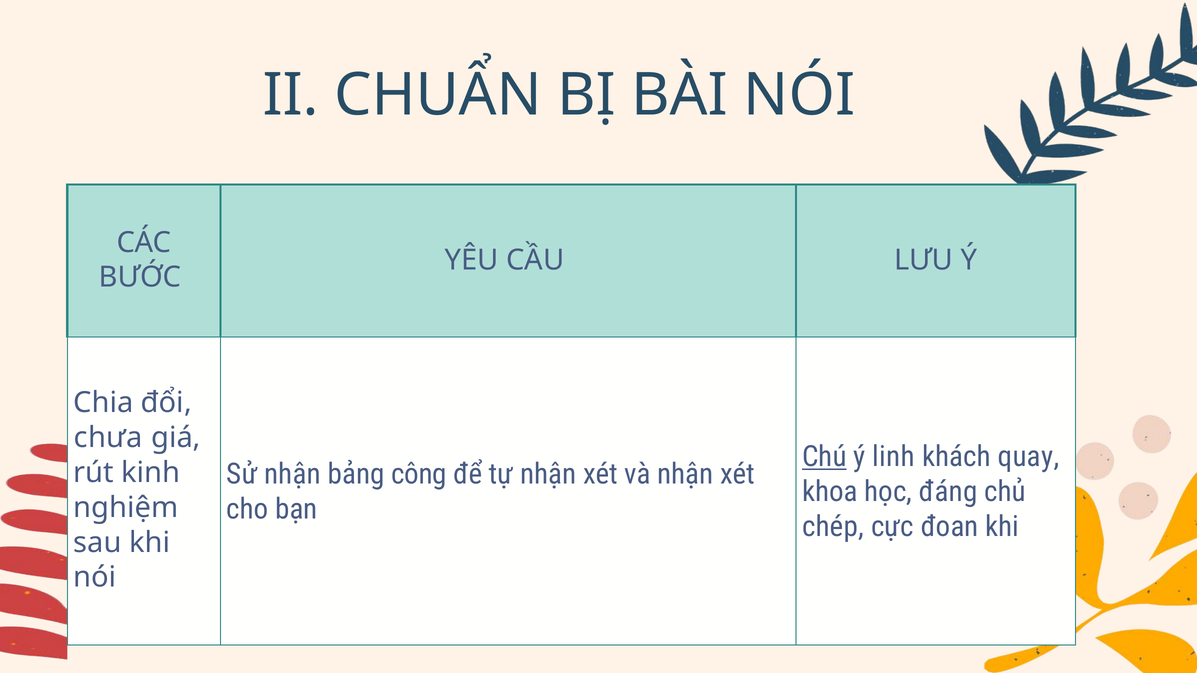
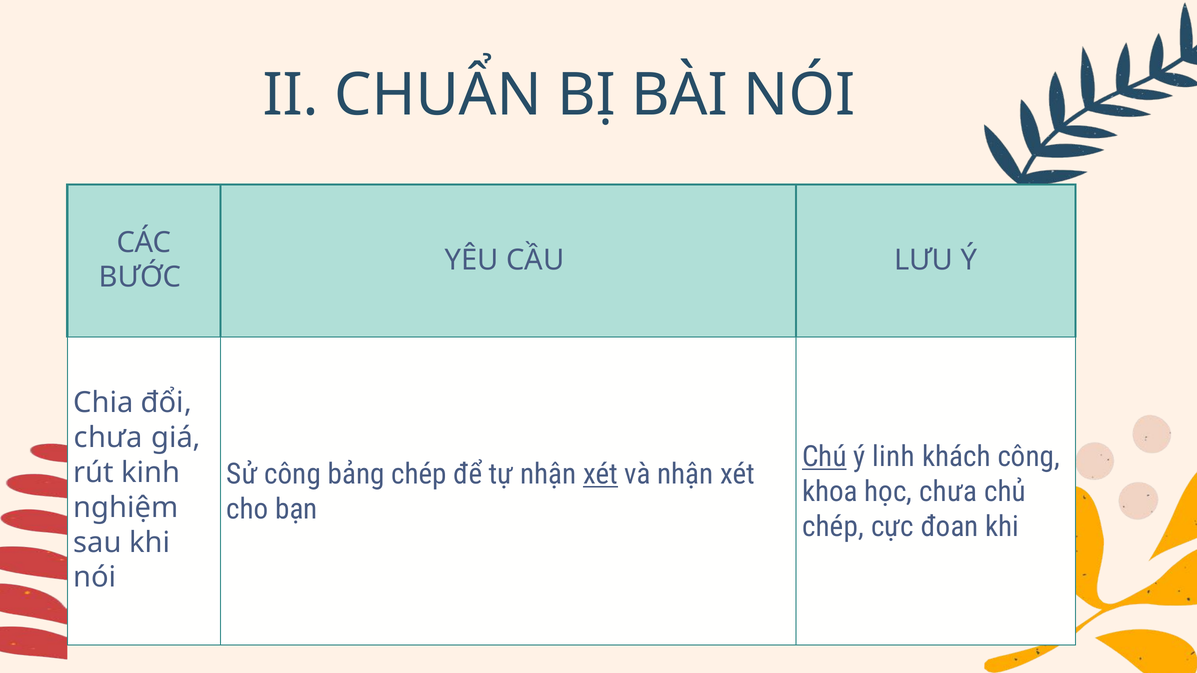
khách quay: quay -> công
Sử nhận: nhận -> công
bảng công: công -> chép
xét at (600, 474) underline: none -> present
học đáng: đáng -> chưa
